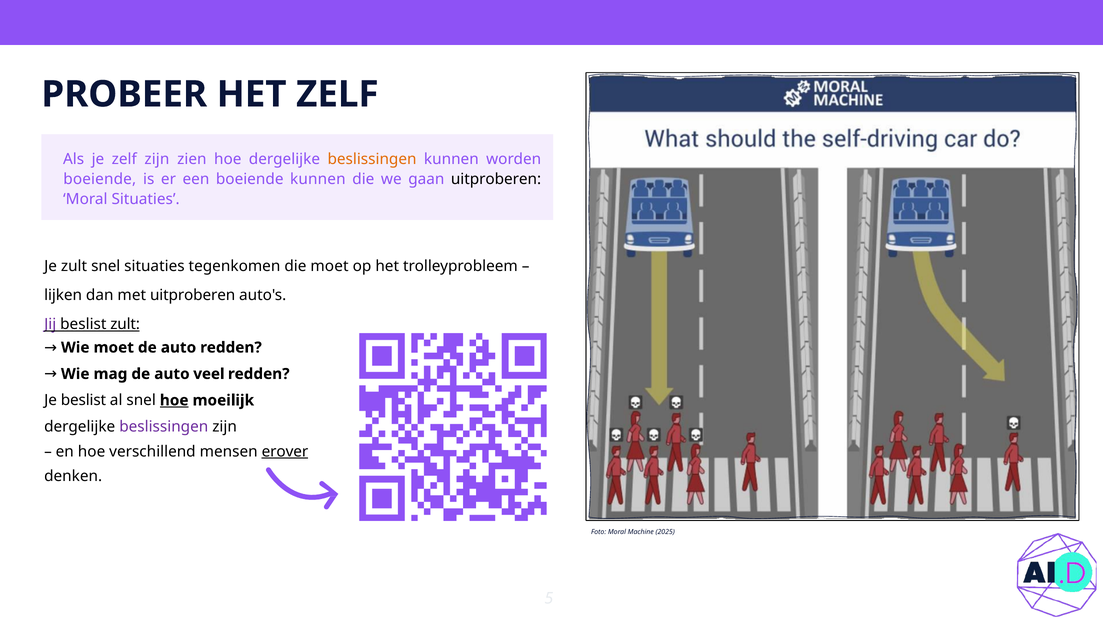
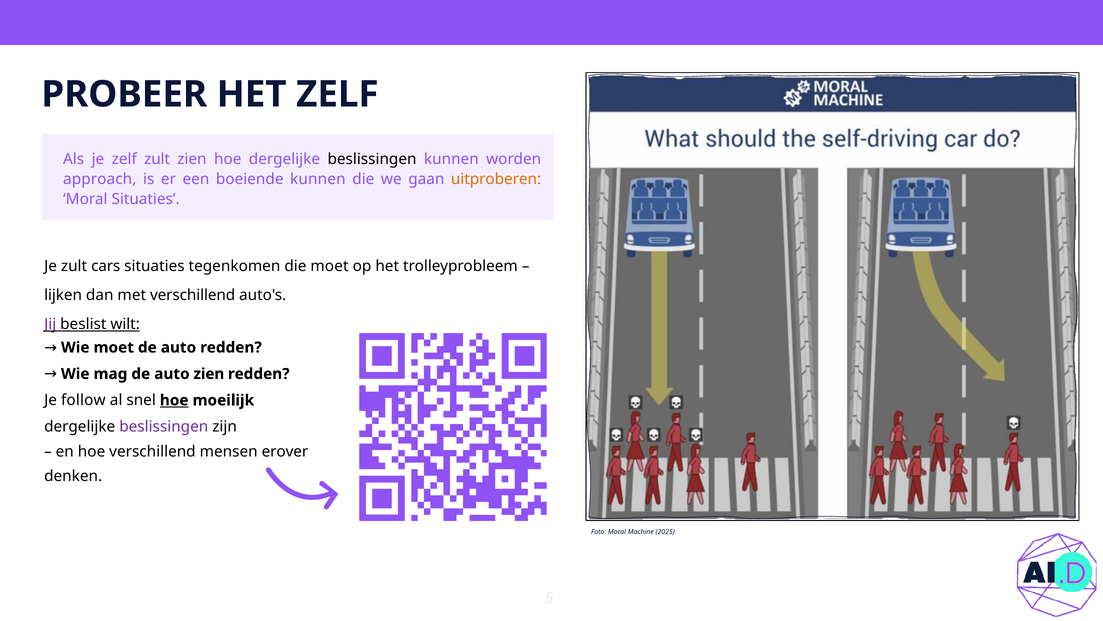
zelf zijn: zijn -> zult
beslissingen at (372, 159) colour: orange -> black
boeiende at (100, 179): boeiende -> approach
uitproberen at (496, 179) colour: black -> orange
zult snel: snel -> cars
met uitproberen: uitproberen -> verschillend
beslist zult: zult -> wilt
auto veel: veel -> zien
Je beslist: beslist -> follow
erover underline: present -> none
